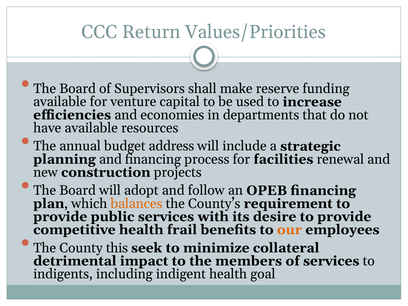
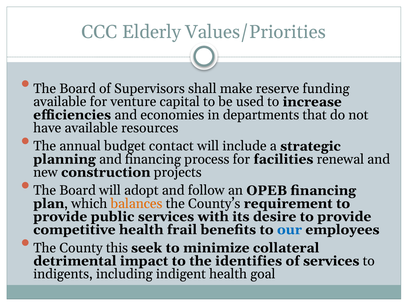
Return: Return -> Elderly
address: address -> contact
our colour: orange -> blue
members: members -> identifies
